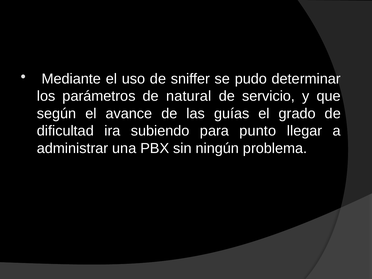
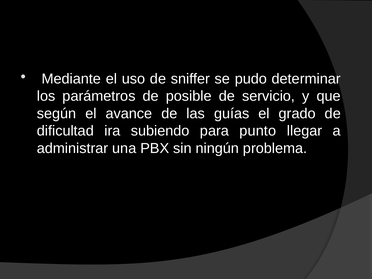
natural: natural -> posible
